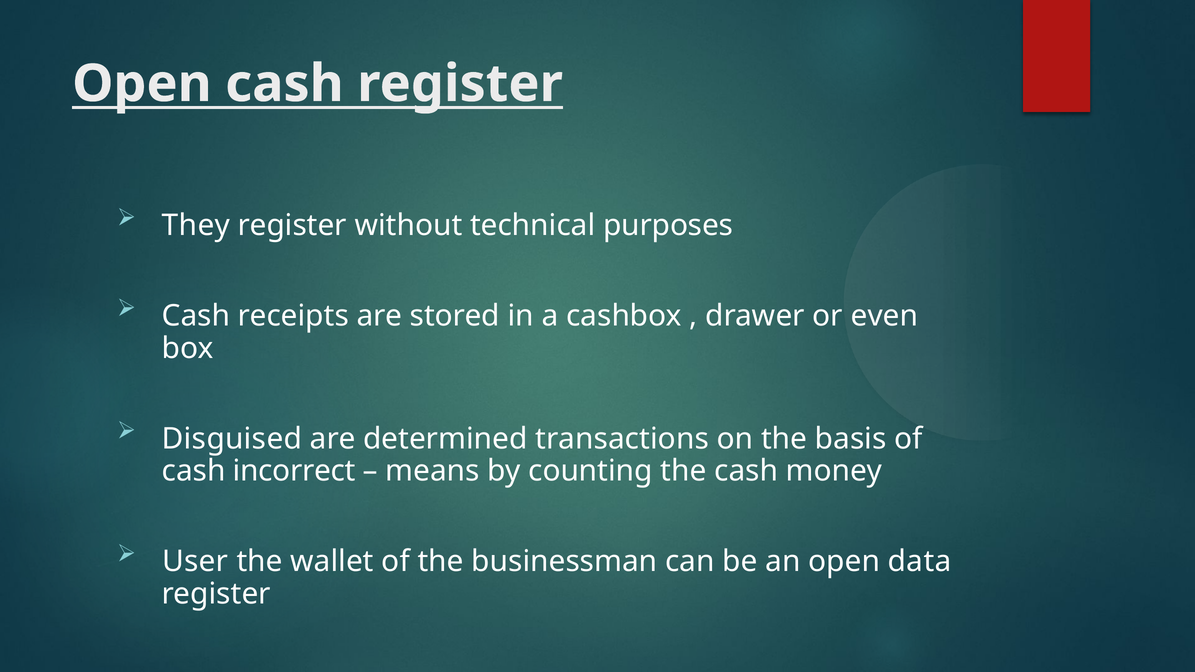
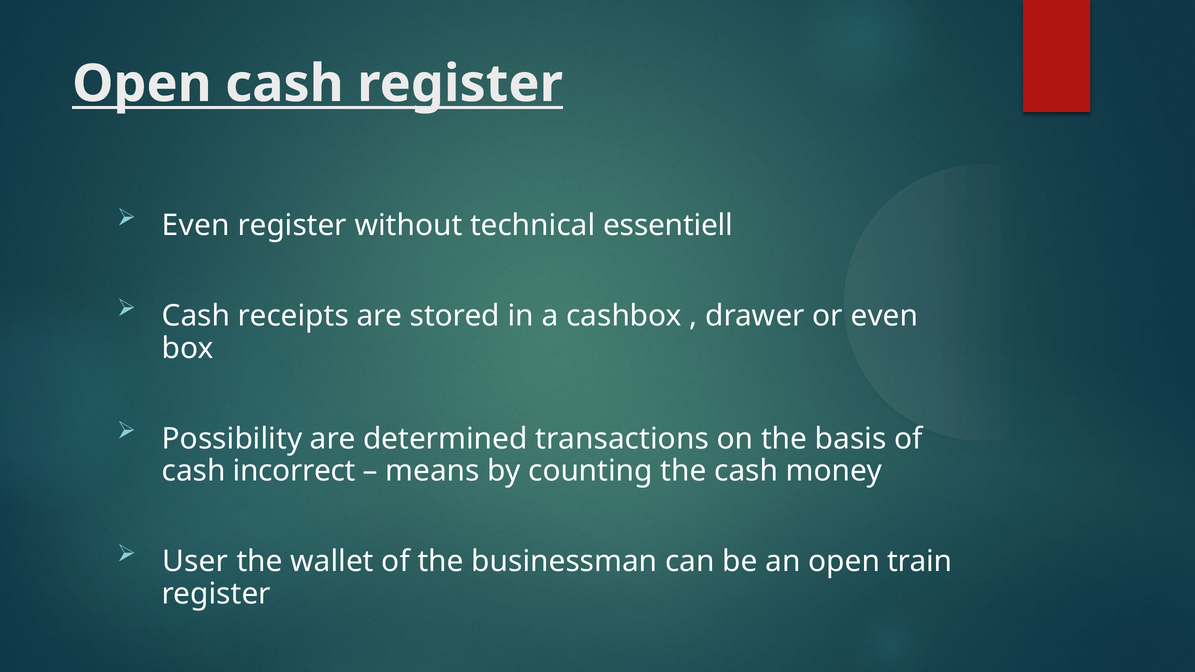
They at (196, 226): They -> Even
purposes: purposes -> essentiell
Disguised: Disguised -> Possibility
data: data -> train
